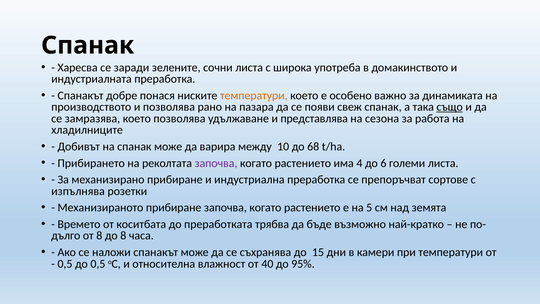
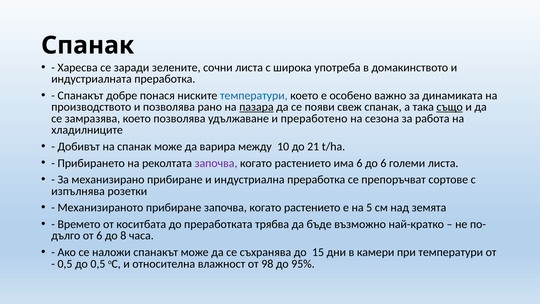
температури at (254, 95) colour: orange -> blue
пазара underline: none -> present
представлява: представлява -> преработено
68: 68 -> 21
има 4: 4 -> 6
от 8: 8 -> 6
40: 40 -> 98
